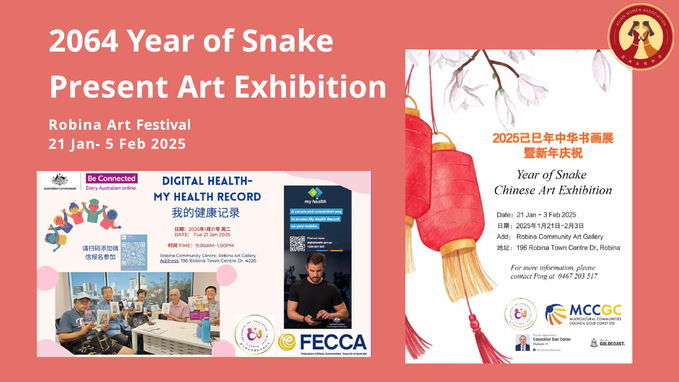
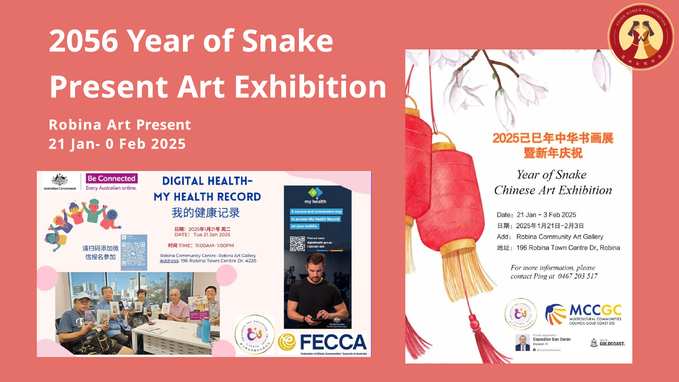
2064: 2064 -> 2056
Art Festival: Festival -> Present
5: 5 -> 0
